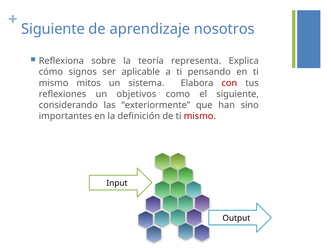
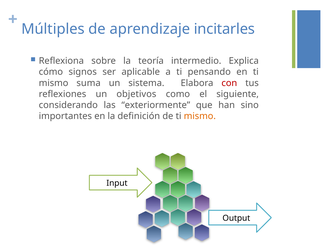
Siguiente at (53, 29): Siguiente -> Múltiples
nosotros: nosotros -> incitarles
representa: representa -> intermedio
mitos: mitos -> suma
mismo at (200, 116) colour: red -> orange
